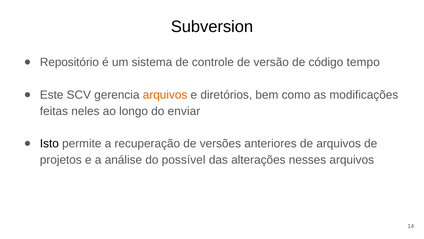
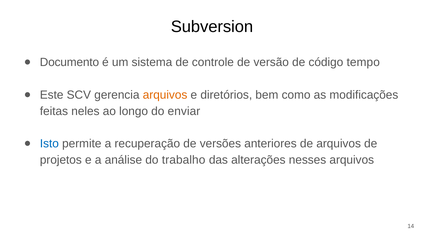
Repositório: Repositório -> Documento
Isto colour: black -> blue
possível: possível -> trabalho
